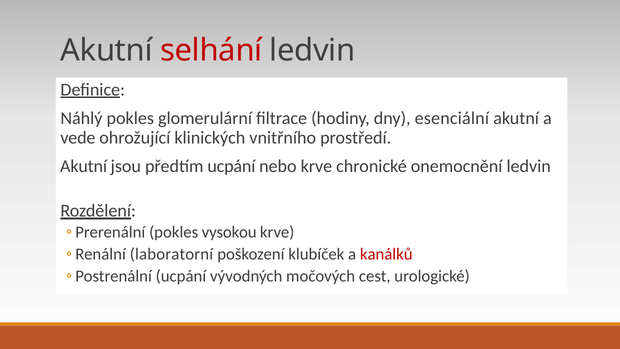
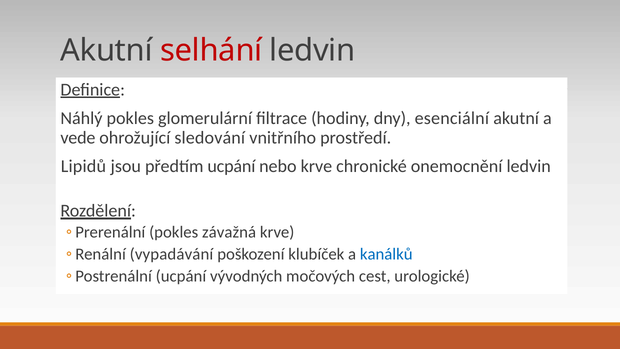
klinických: klinických -> sledování
Akutní at (84, 166): Akutní -> Lipidů
vysokou: vysokou -> závažná
laboratorní: laboratorní -> vypadávání
kanálků colour: red -> blue
